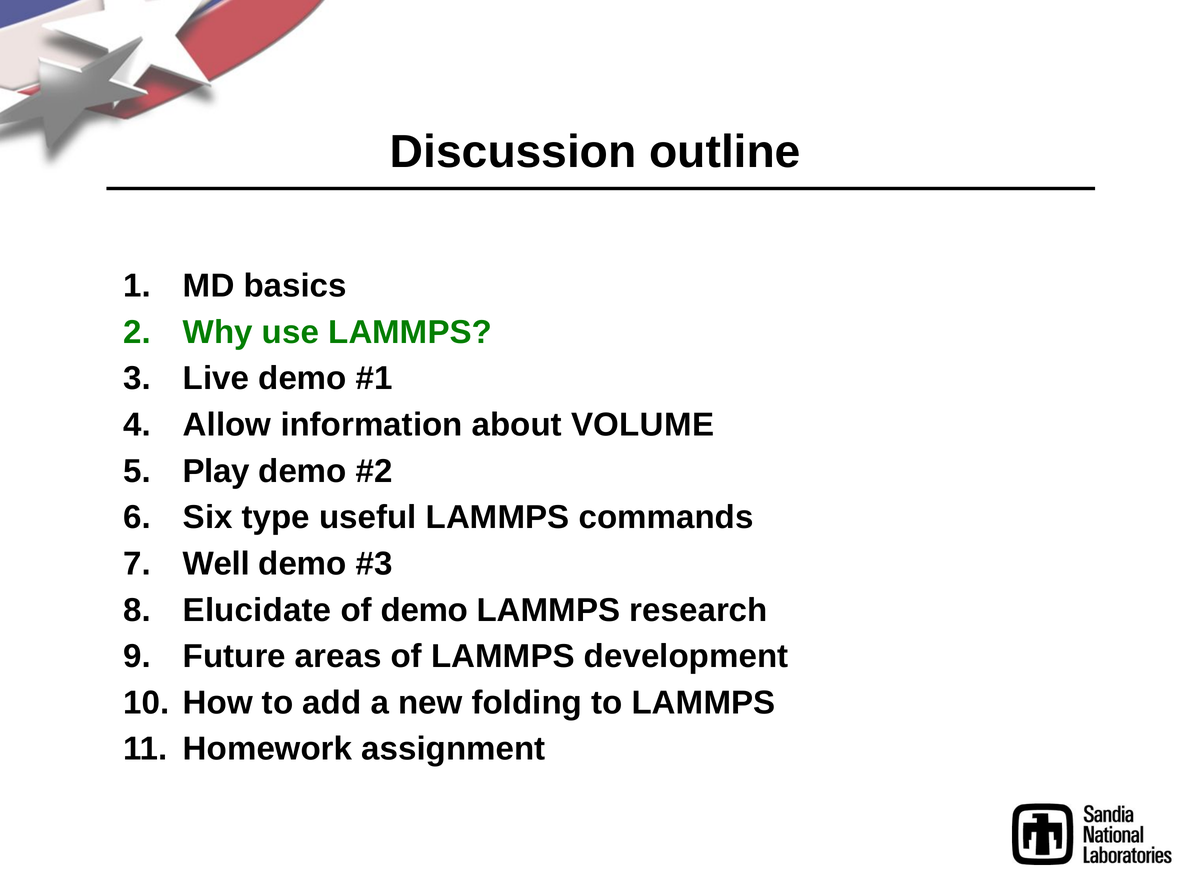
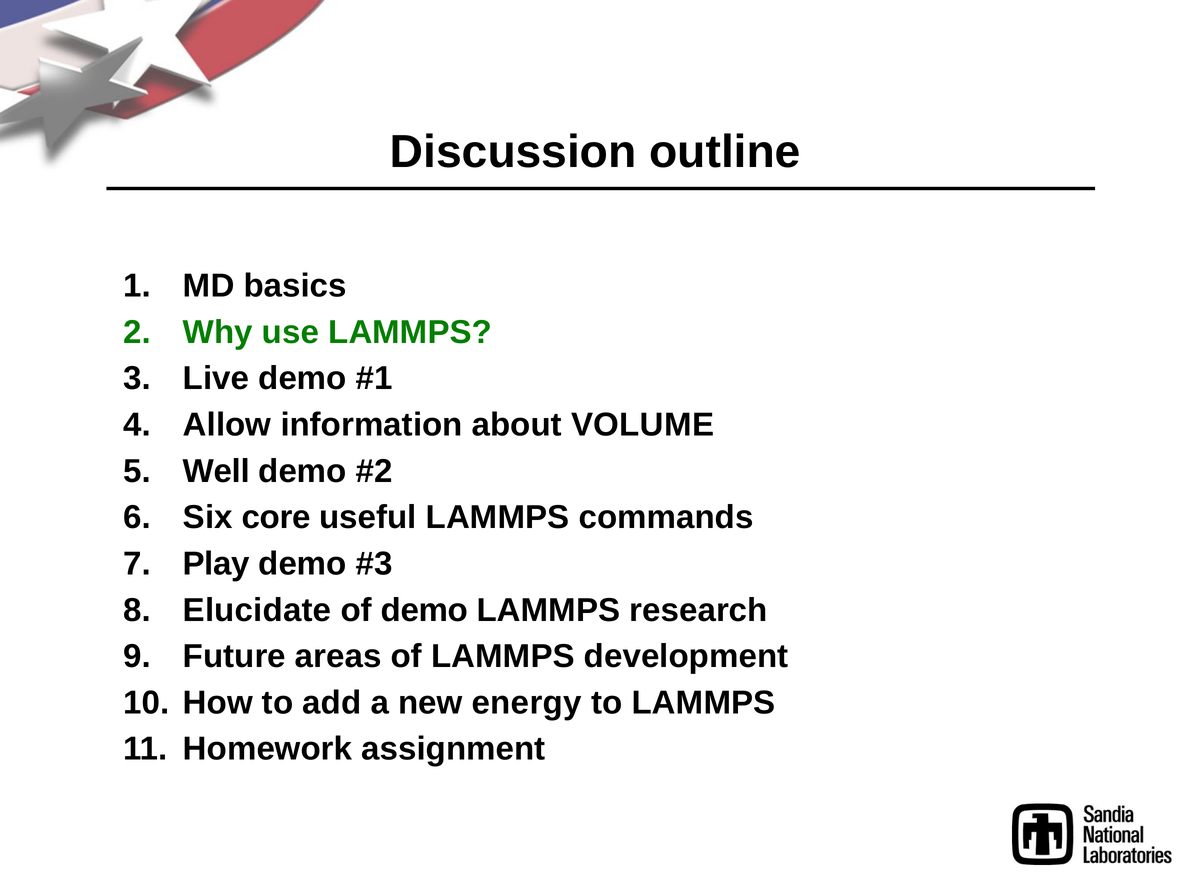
Play: Play -> Well
type: type -> core
Well: Well -> Play
folding: folding -> energy
